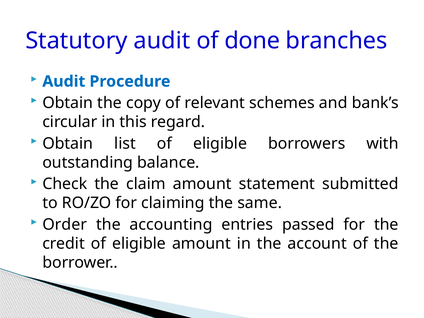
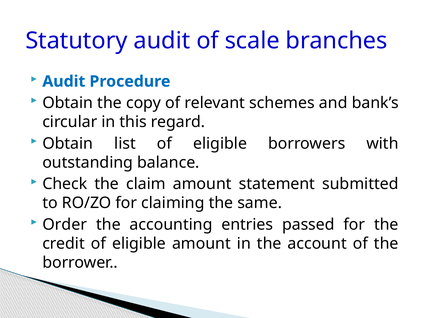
done: done -> scale
